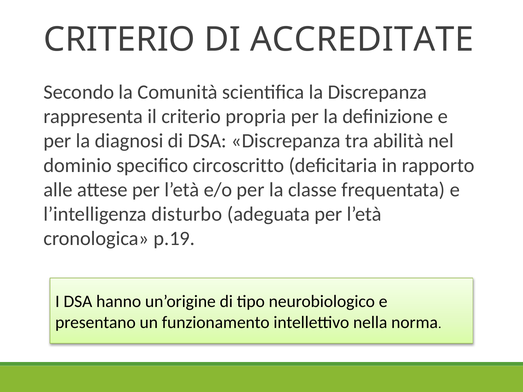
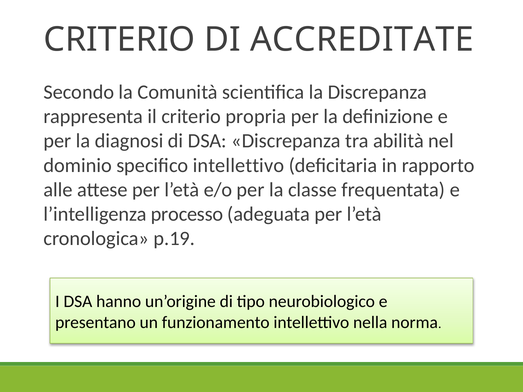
specifico circoscritto: circoscritto -> intellettivo
disturbo: disturbo -> processo
